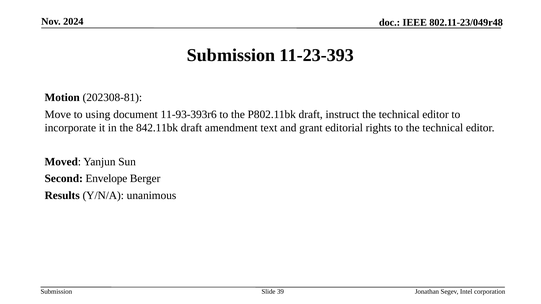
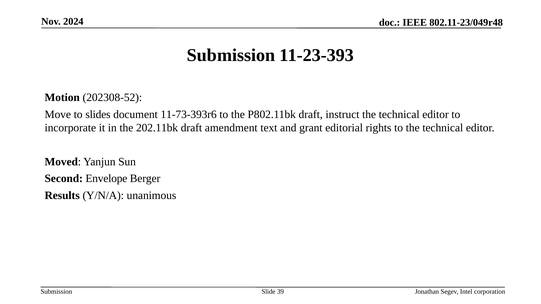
202308-81: 202308-81 -> 202308-52
using: using -> slides
11-93-393r6: 11-93-393r6 -> 11-73-393r6
842.11bk: 842.11bk -> 202.11bk
